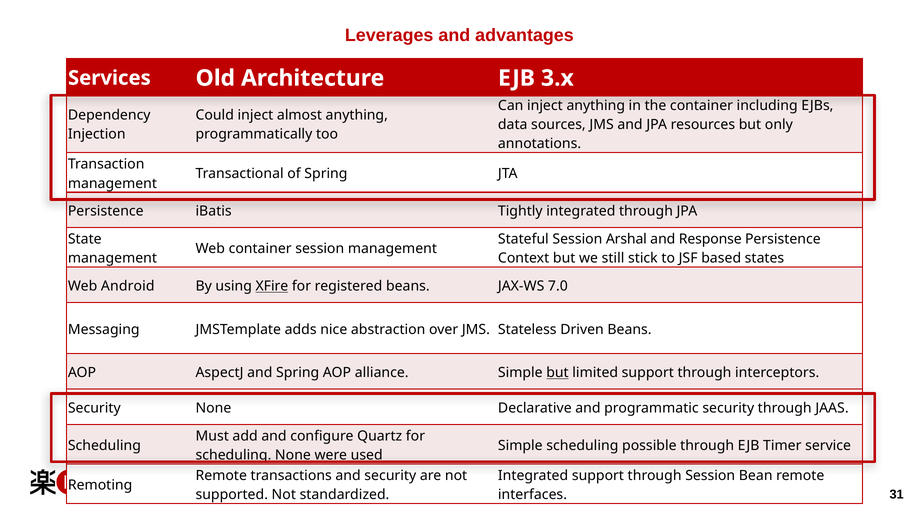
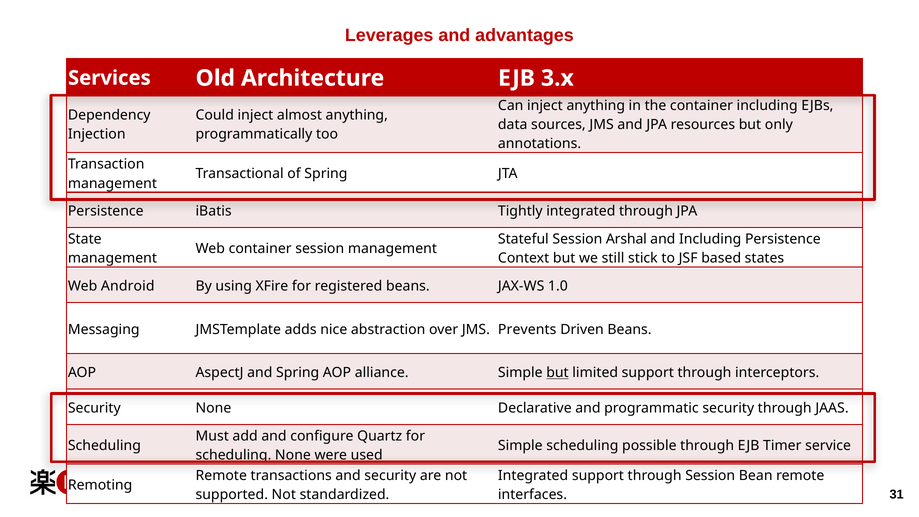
and Response: Response -> Including
XFire underline: present -> none
7.0: 7.0 -> 1.0
Stateless: Stateless -> Prevents
